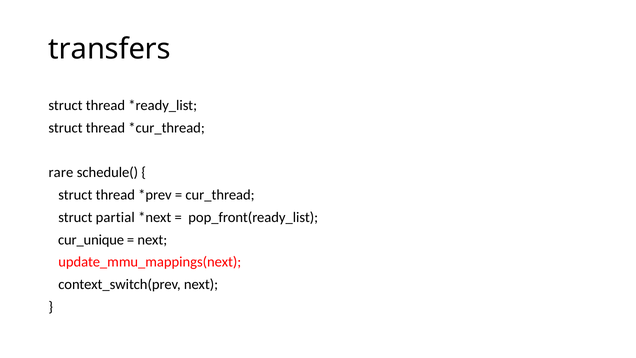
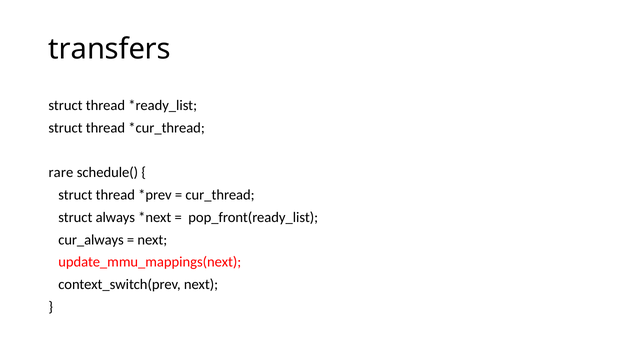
partial: partial -> always
cur_unique: cur_unique -> cur_always
